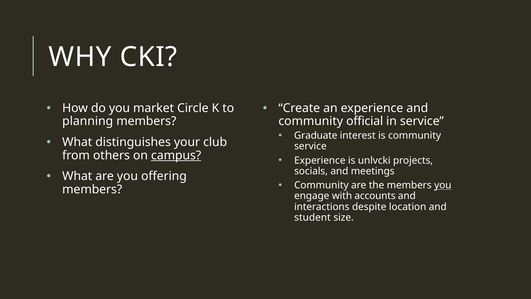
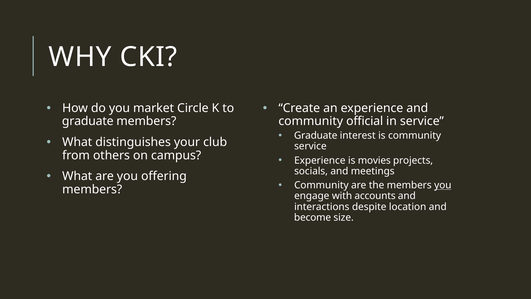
planning at (88, 121): planning -> graduate
campus underline: present -> none
unlvcki: unlvcki -> movies
student: student -> become
